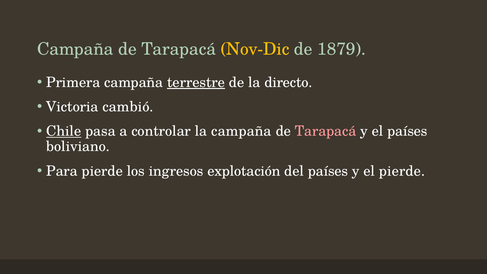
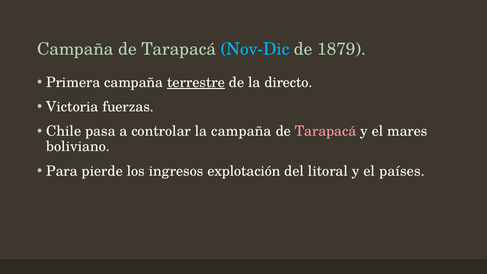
Nov-Dic colour: yellow -> light blue
cambió: cambió -> fuerzas
Chile underline: present -> none
el países: países -> mares
del países: países -> litoral
el pierde: pierde -> países
